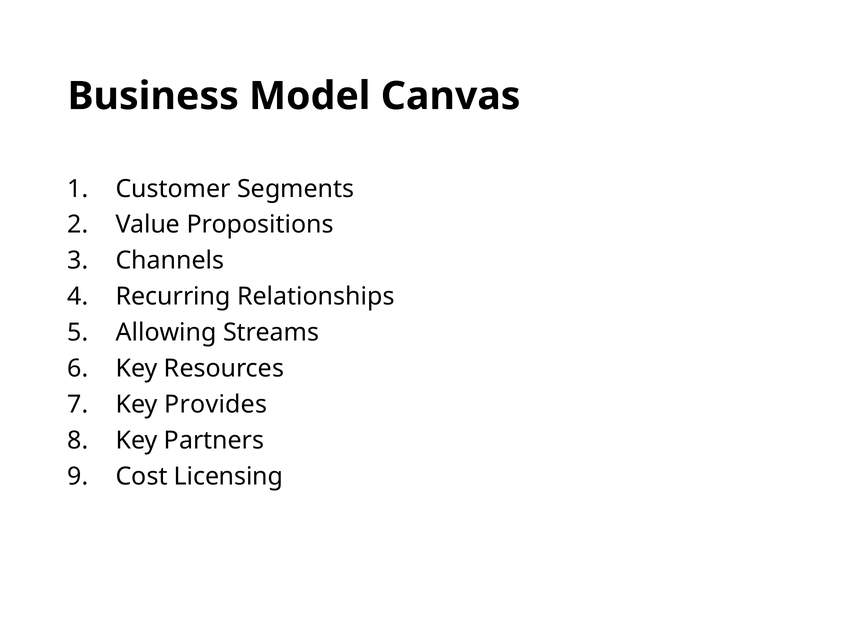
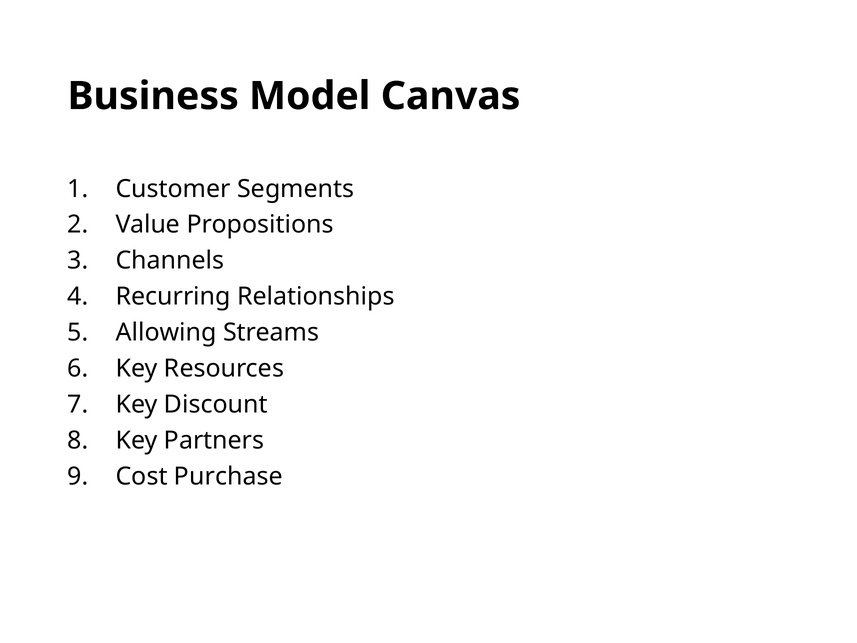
Provides: Provides -> Discount
Licensing: Licensing -> Purchase
